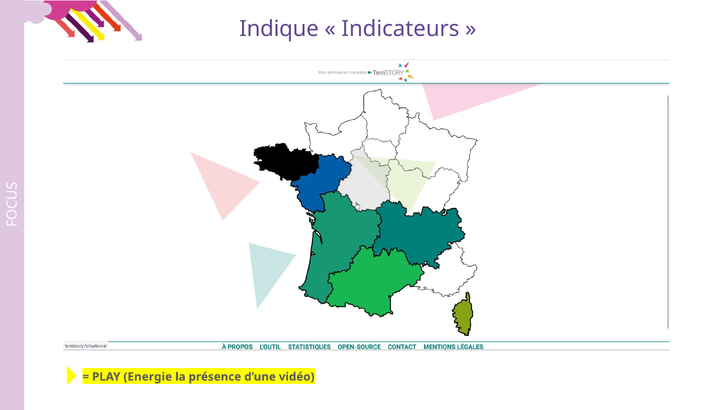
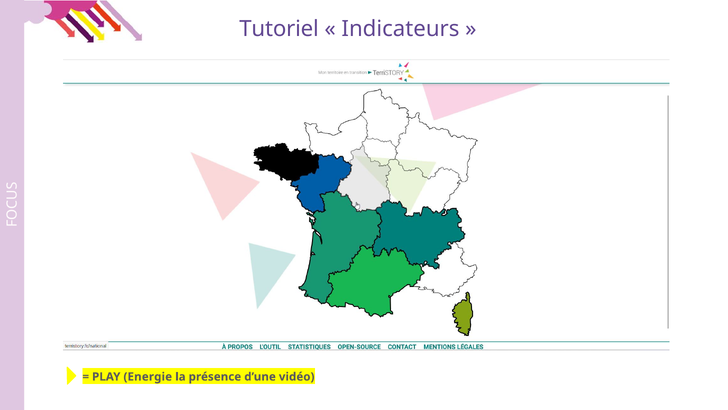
Indique: Indique -> Tutoriel
